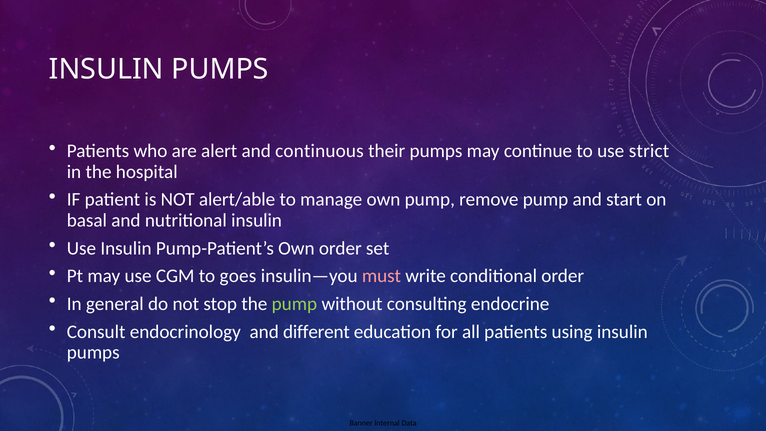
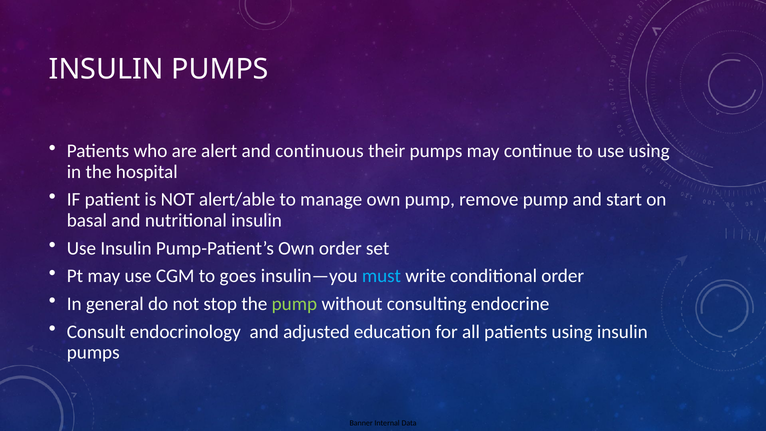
use strict: strict -> using
must colour: pink -> light blue
different: different -> adjusted
